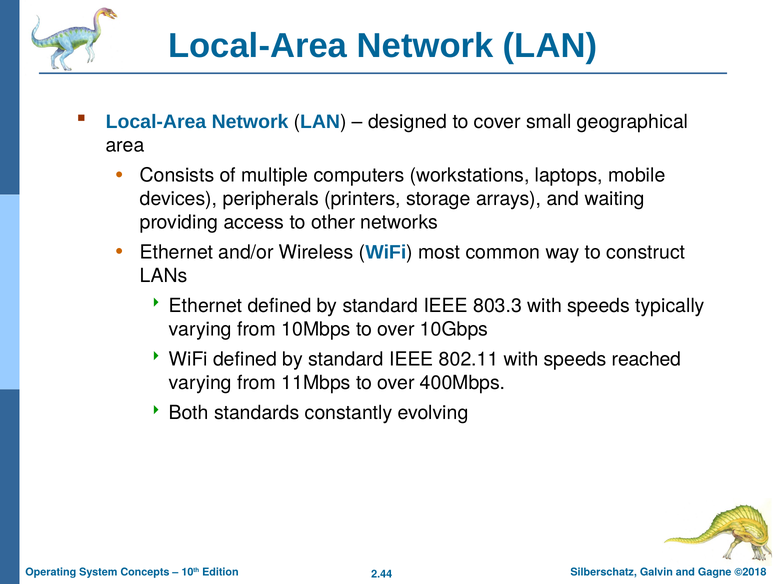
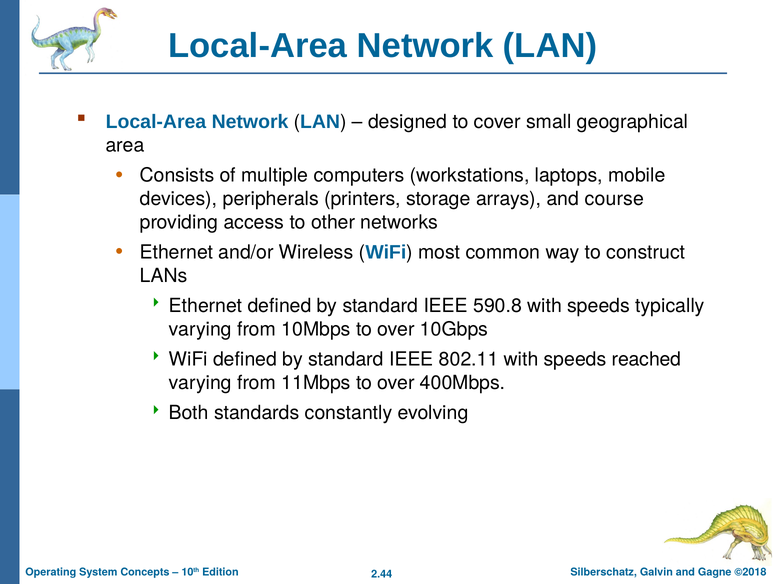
waiting: waiting -> course
803.3: 803.3 -> 590.8
